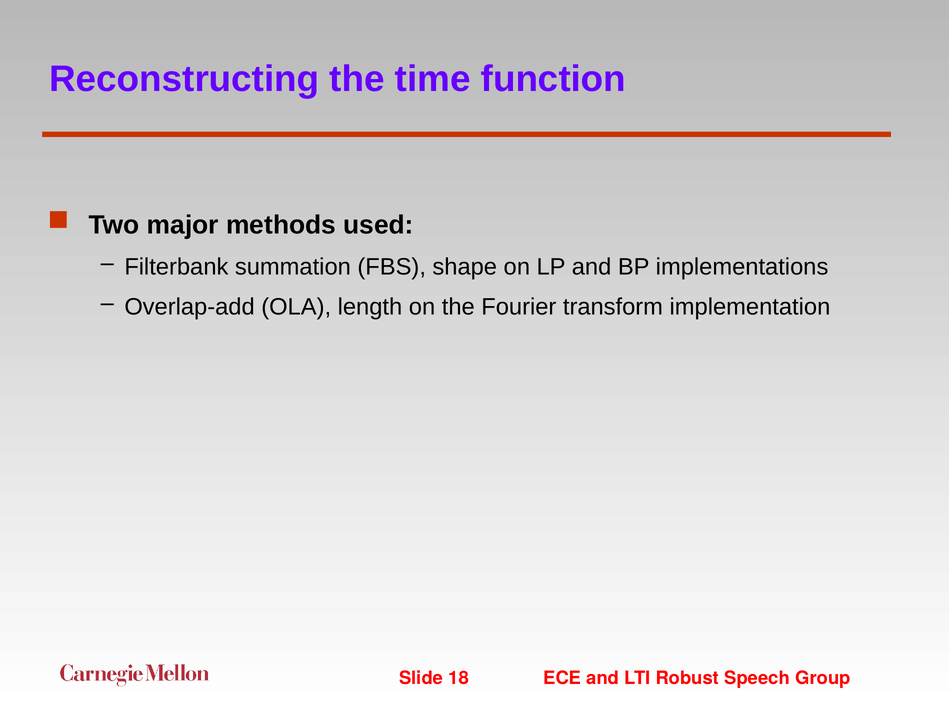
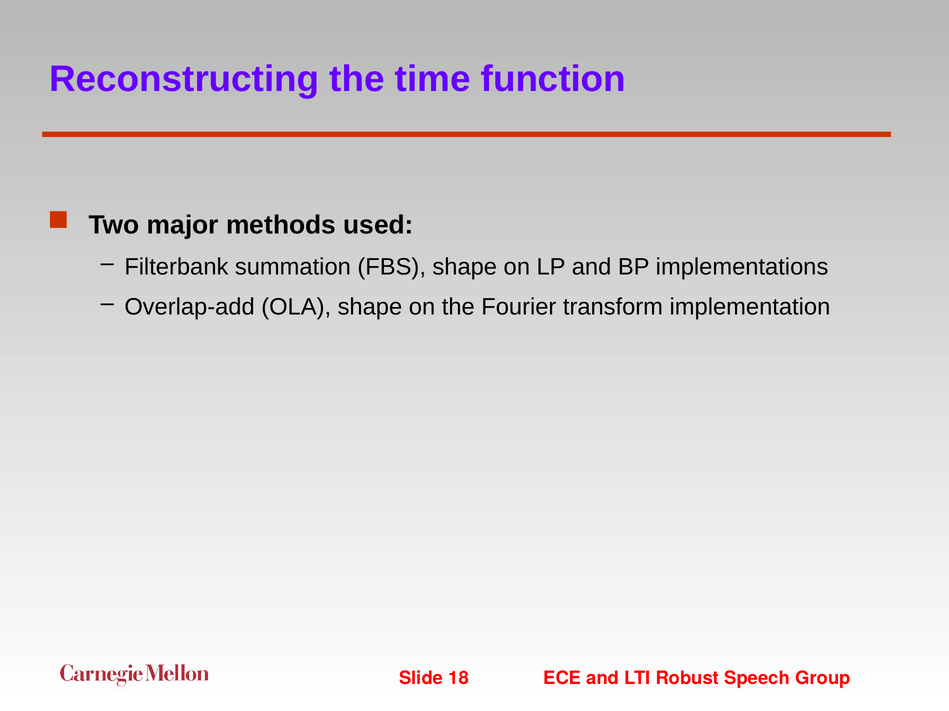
OLA length: length -> shape
